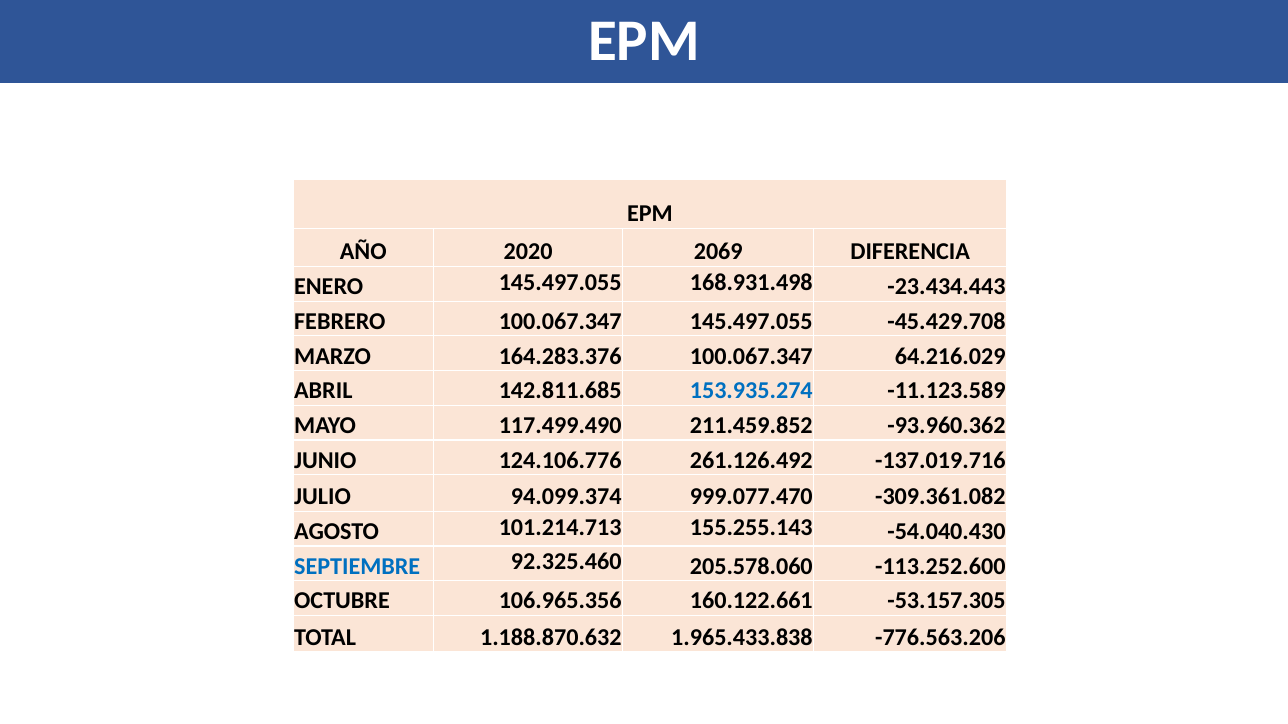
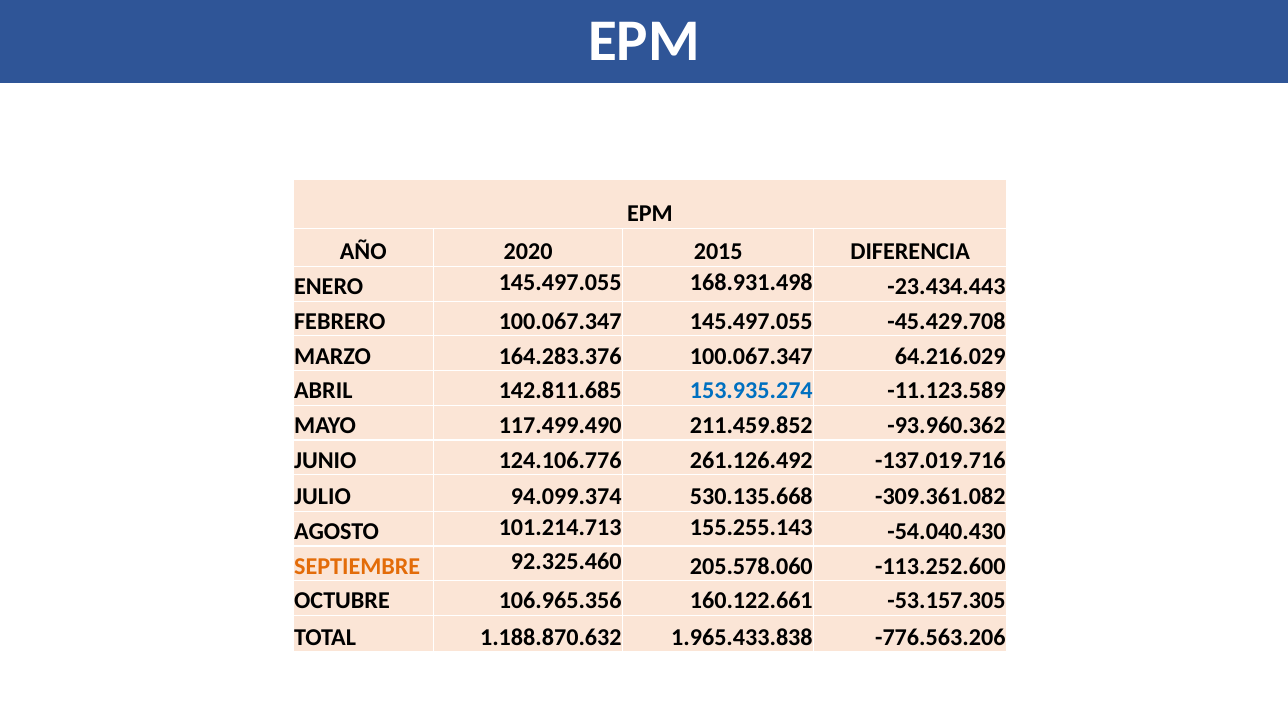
2069: 2069 -> 2015
999.077.470: 999.077.470 -> 530.135.668
SEPTIEMBRE colour: blue -> orange
